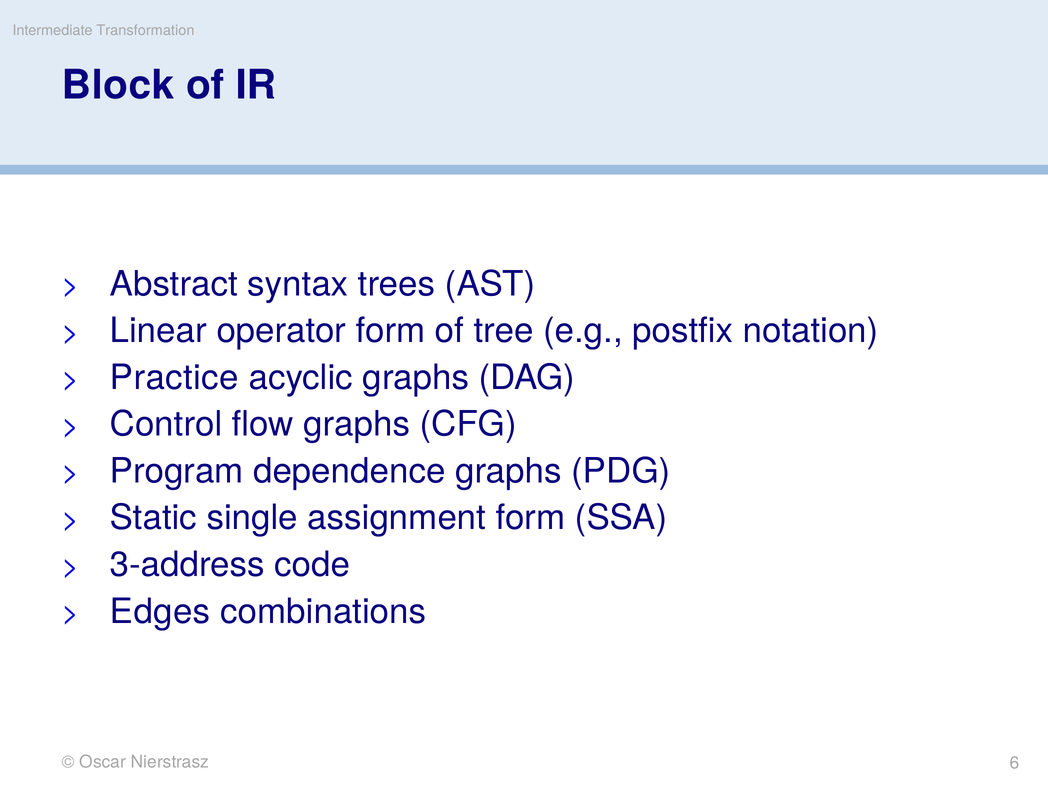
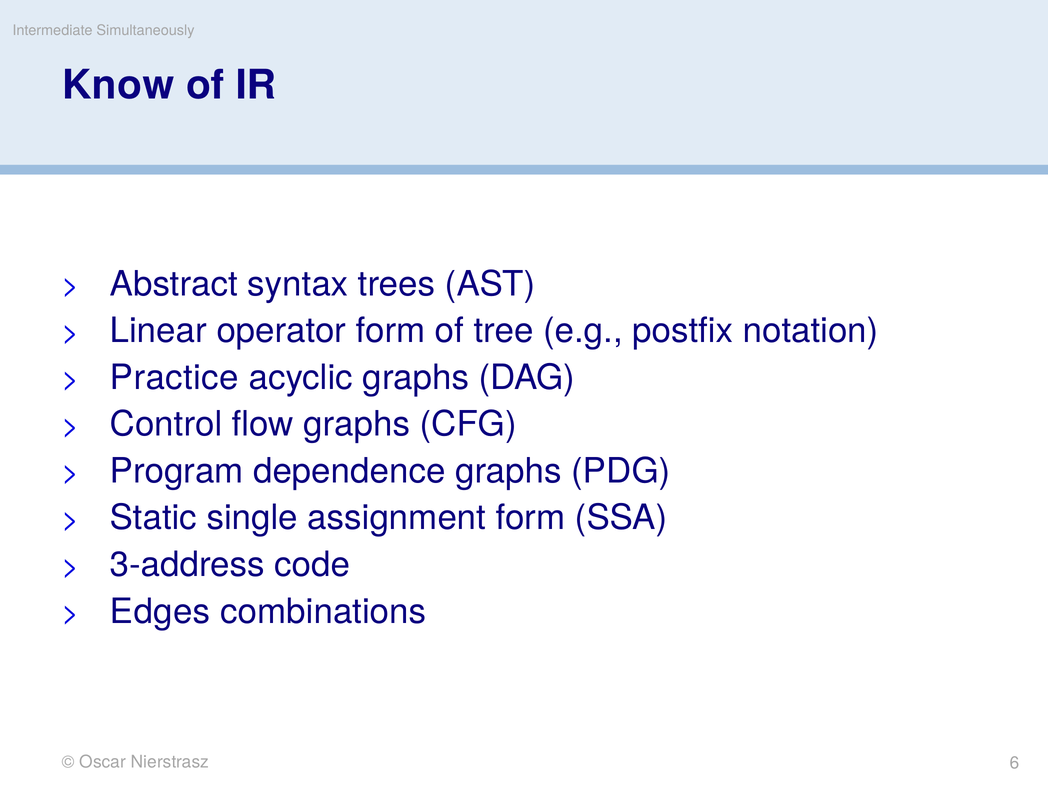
Transformation: Transformation -> Simultaneously
Block: Block -> Know
